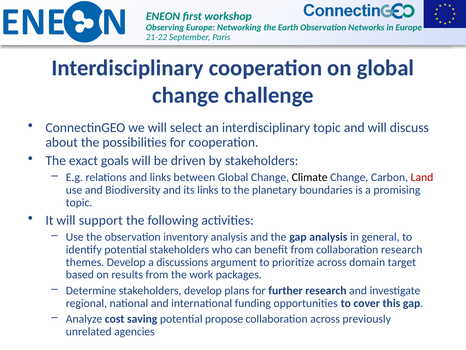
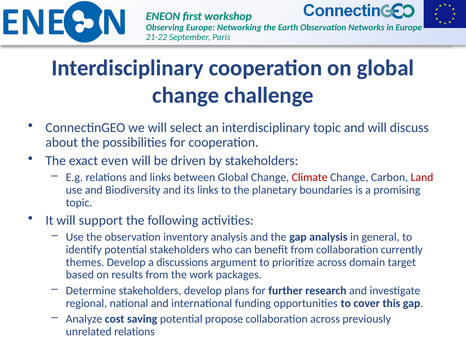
goals: goals -> even
Climate colour: black -> red
collaboration research: research -> currently
unrelated agencies: agencies -> relations
